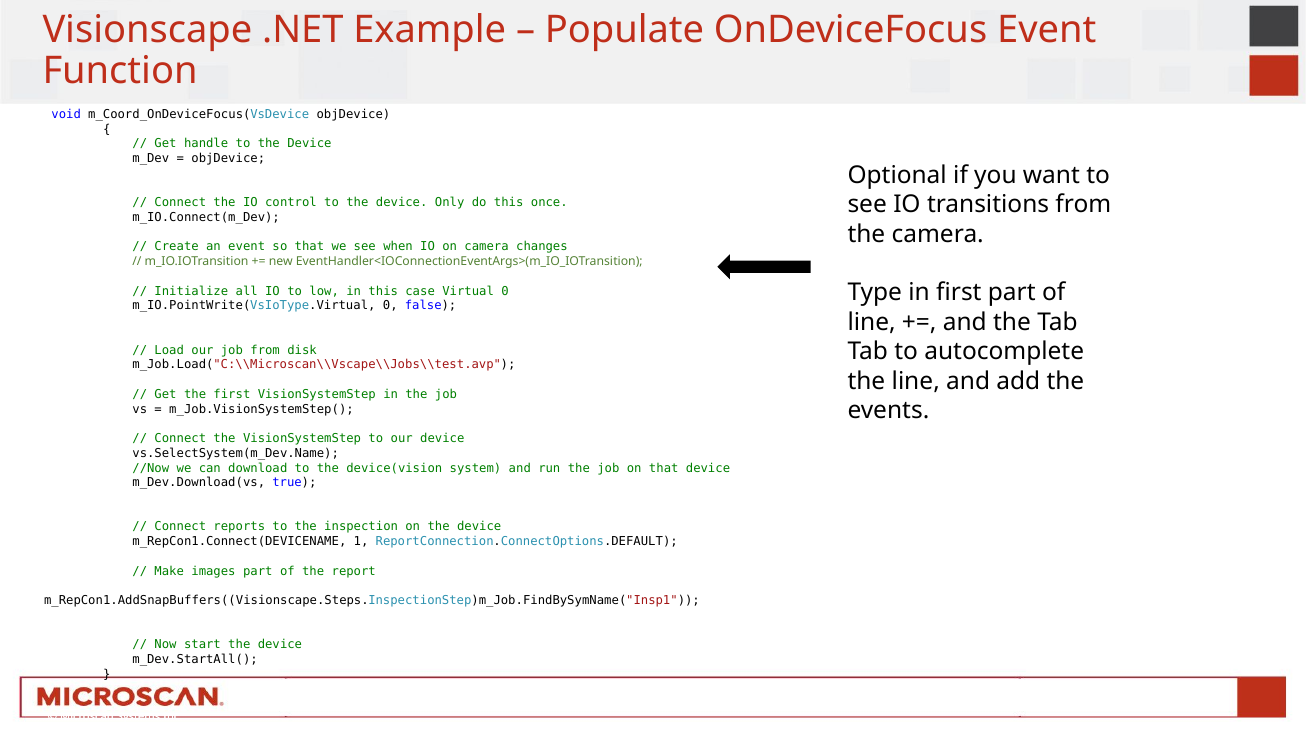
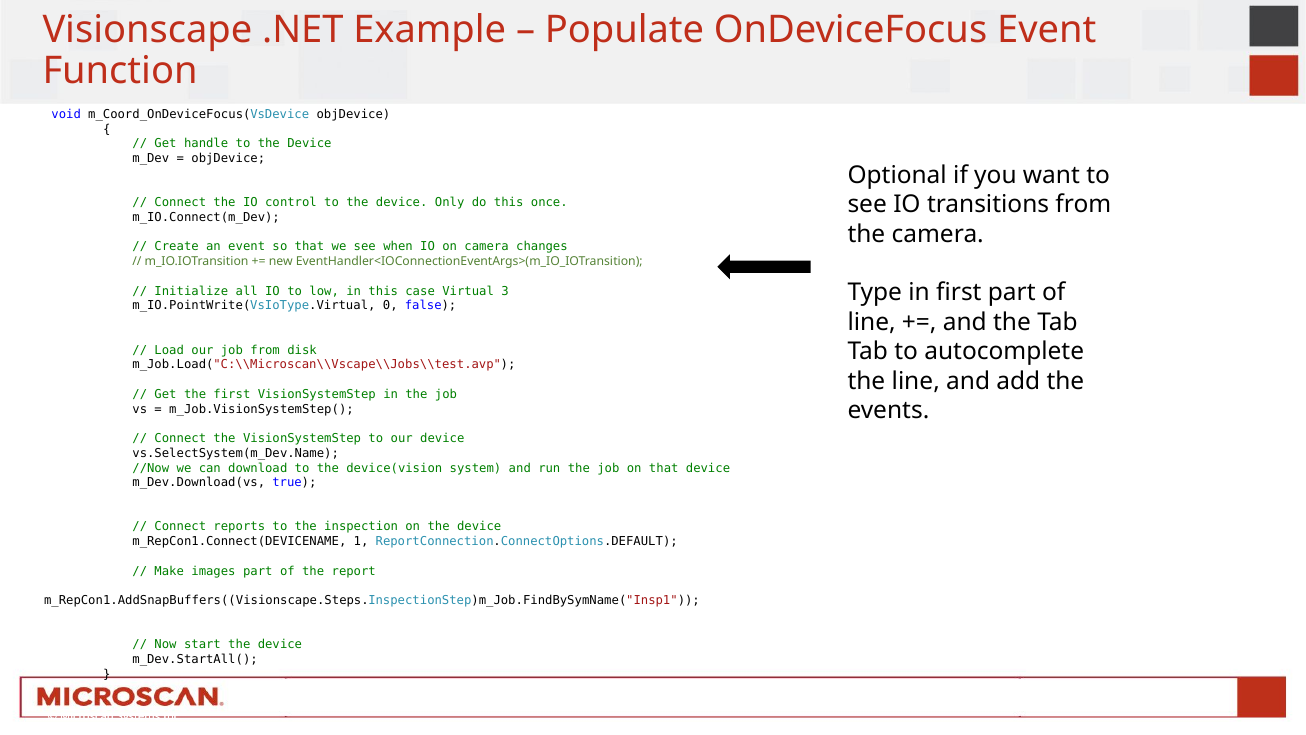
Virtual 0: 0 -> 3
